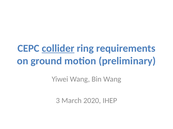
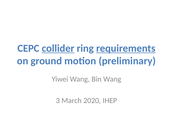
requirements underline: none -> present
